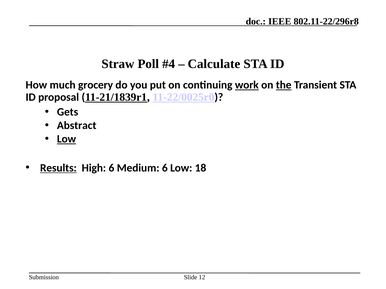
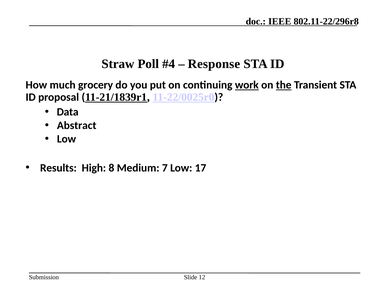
Calculate: Calculate -> Response
Gets: Gets -> Data
Low at (67, 139) underline: present -> none
Results underline: present -> none
High 6: 6 -> 8
Medium 6: 6 -> 7
18: 18 -> 17
